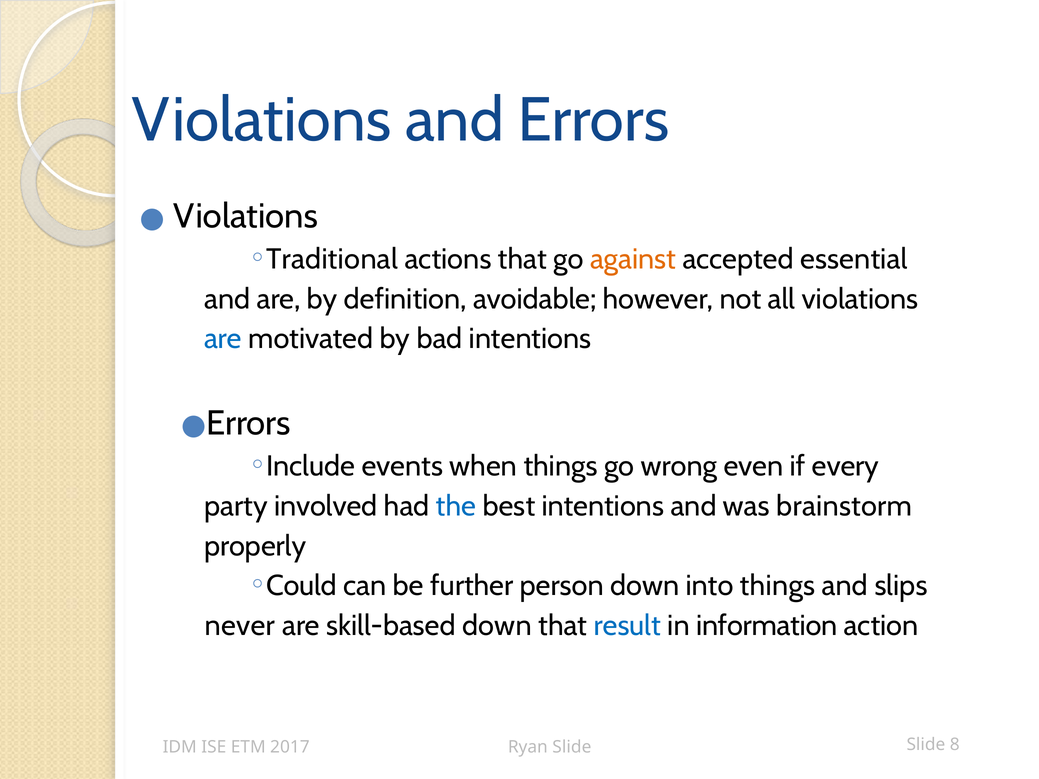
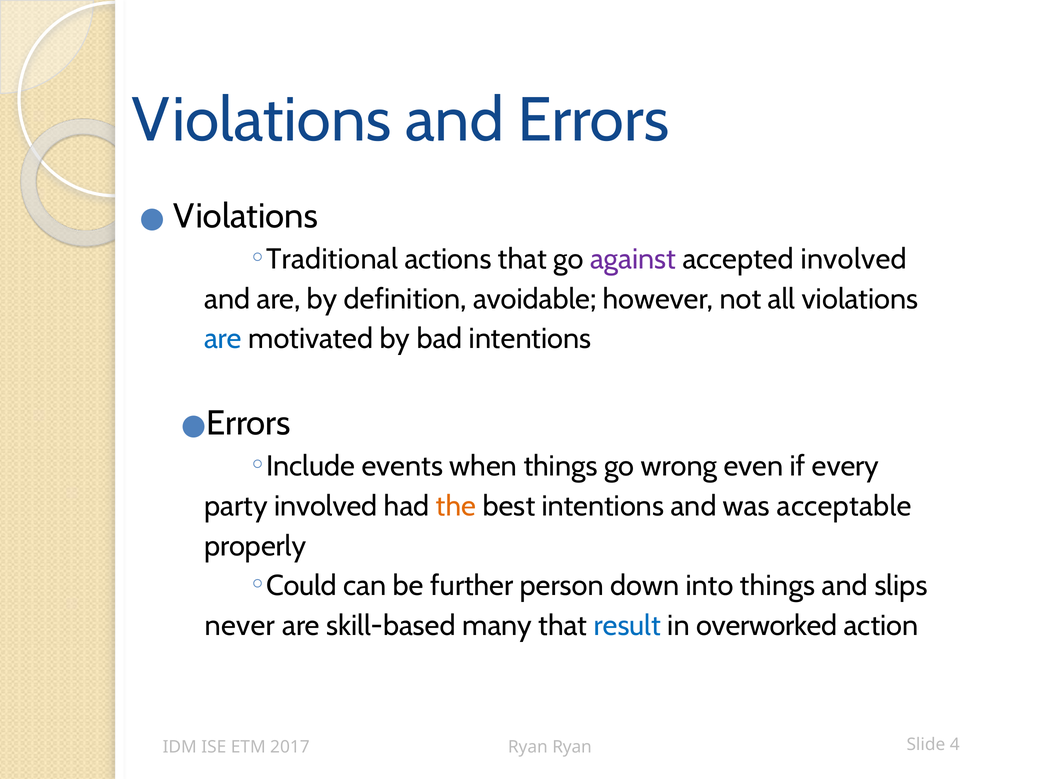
against colour: orange -> purple
accepted essential: essential -> involved
the colour: blue -> orange
brainstorm: brainstorm -> acceptable
skill-based down: down -> many
information: information -> overworked
Ryan Slide: Slide -> Ryan
8: 8 -> 4
